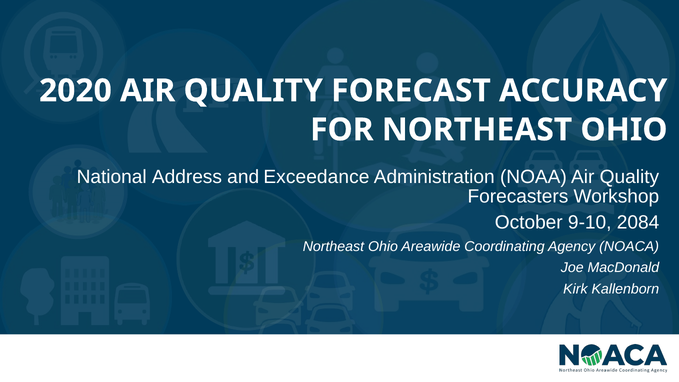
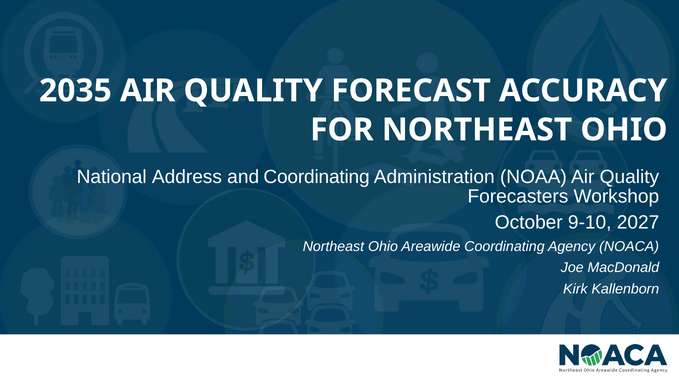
2020: 2020 -> 2035
and Exceedance: Exceedance -> Coordinating
2084: 2084 -> 2027
